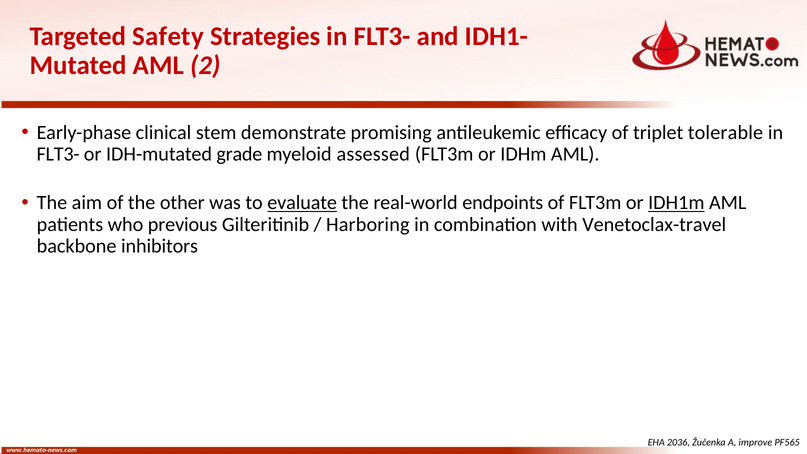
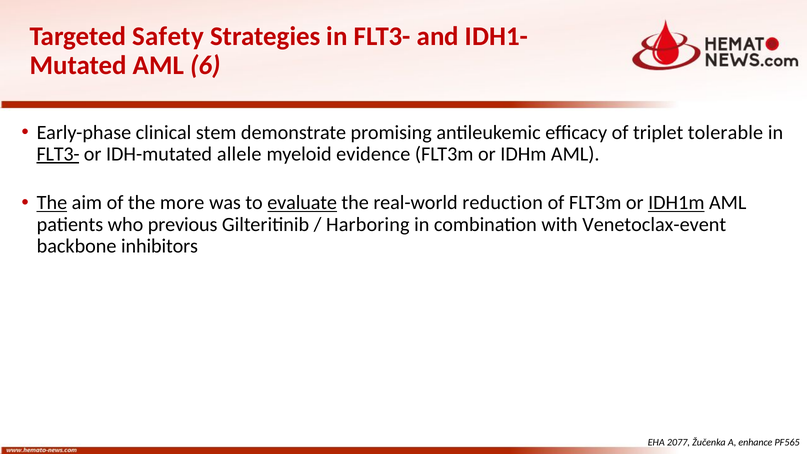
2: 2 -> 6
FLT3- at (58, 154) underline: none -> present
grade: grade -> allele
assessed: assessed -> evidence
The at (52, 203) underline: none -> present
other: other -> more
endpoints: endpoints -> reduction
Venetoclax-travel: Venetoclax-travel -> Venetoclax-event
2036: 2036 -> 2077
improve: improve -> enhance
